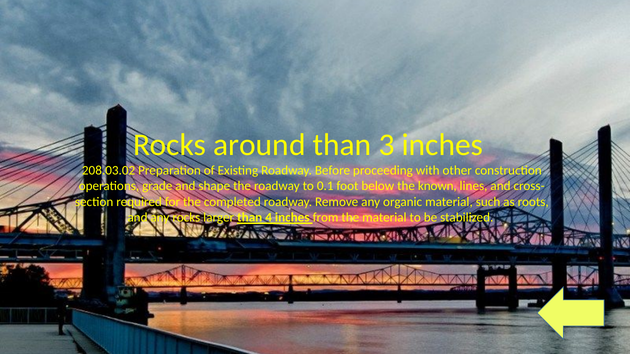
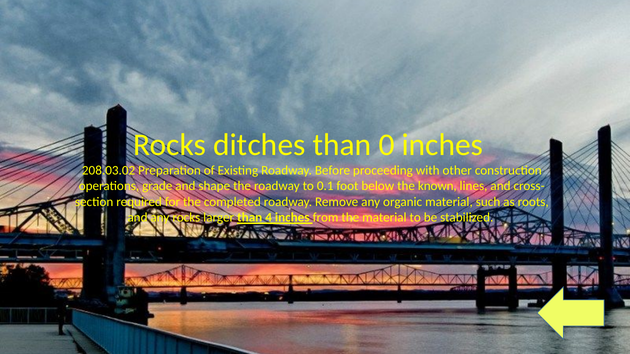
around: around -> ditches
3: 3 -> 0
